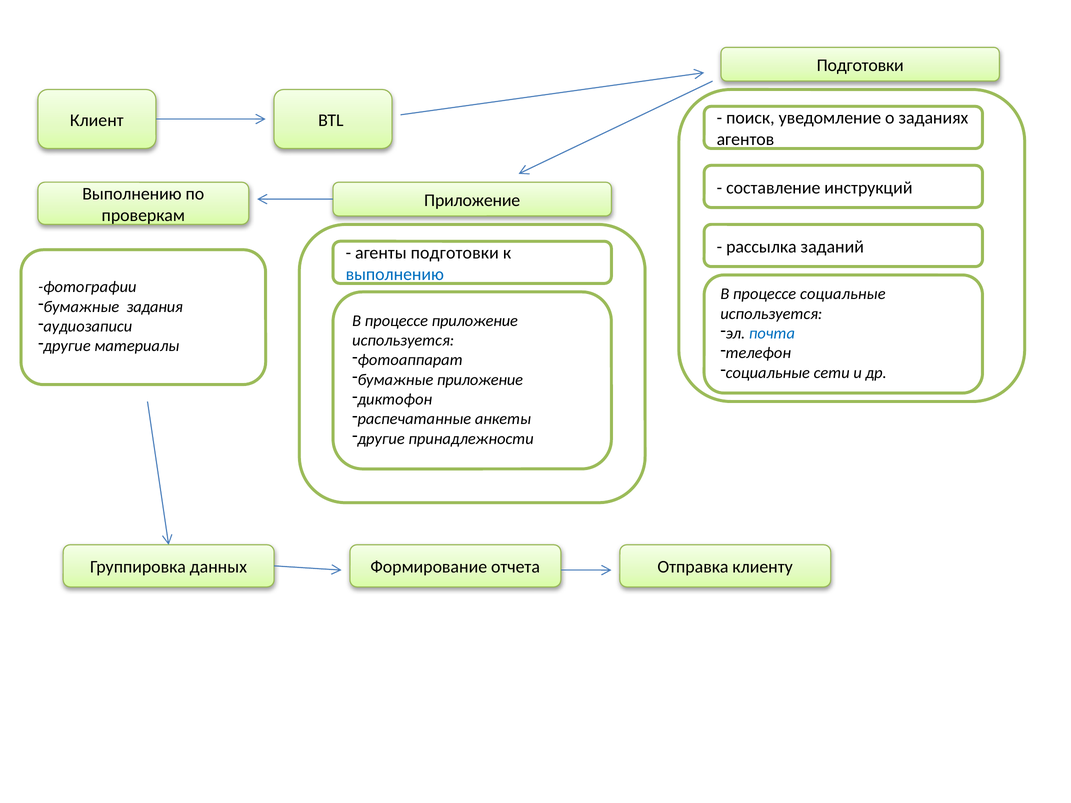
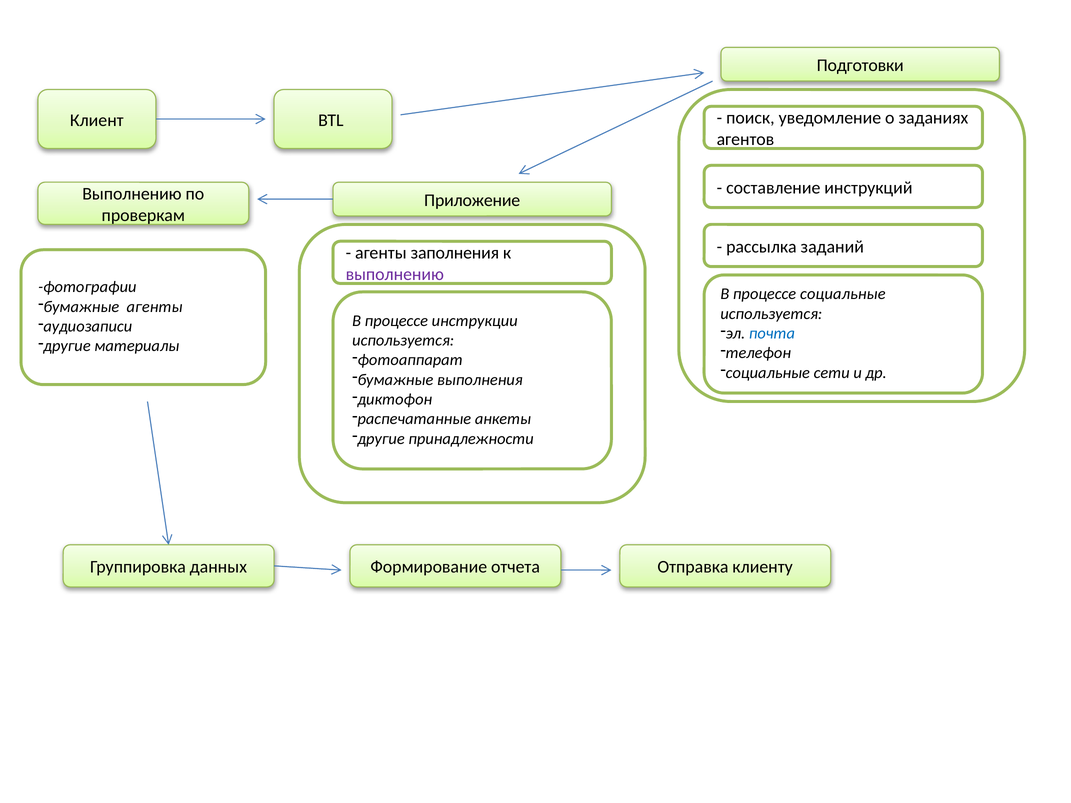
агенты подготовки: подготовки -> заполнения
выполнению at (395, 274) colour: blue -> purple
бумажные задания: задания -> агенты
процессе приложение: приложение -> инструкции
бумажные приложение: приложение -> выполнения
